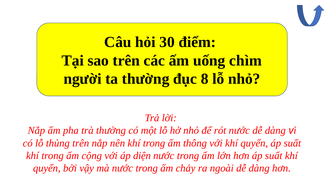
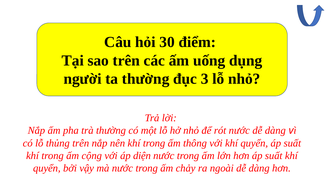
chìm: chìm -> dụng
8: 8 -> 3
